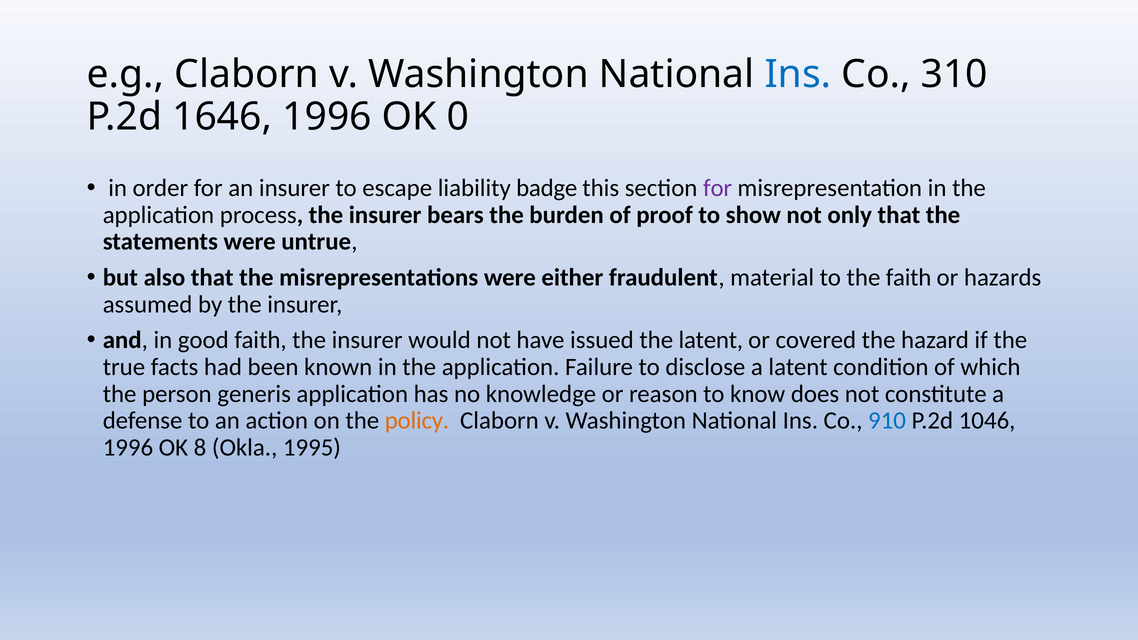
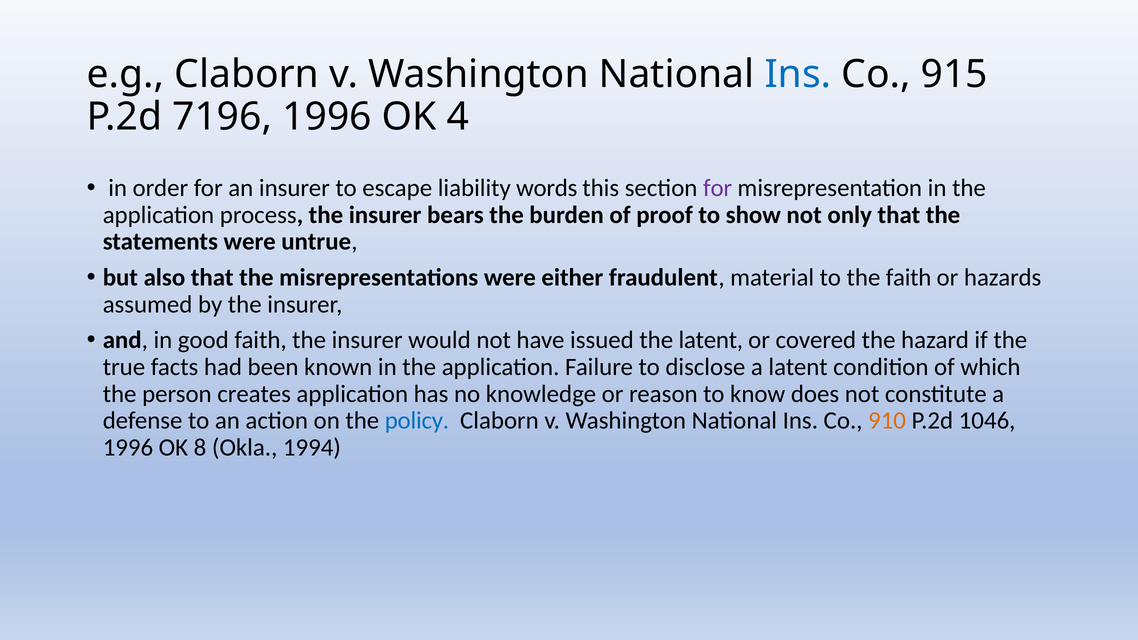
310: 310 -> 915
1646: 1646 -> 7196
0: 0 -> 4
badge: badge -> words
generis: generis -> creates
policy colour: orange -> blue
910 colour: blue -> orange
1995: 1995 -> 1994
